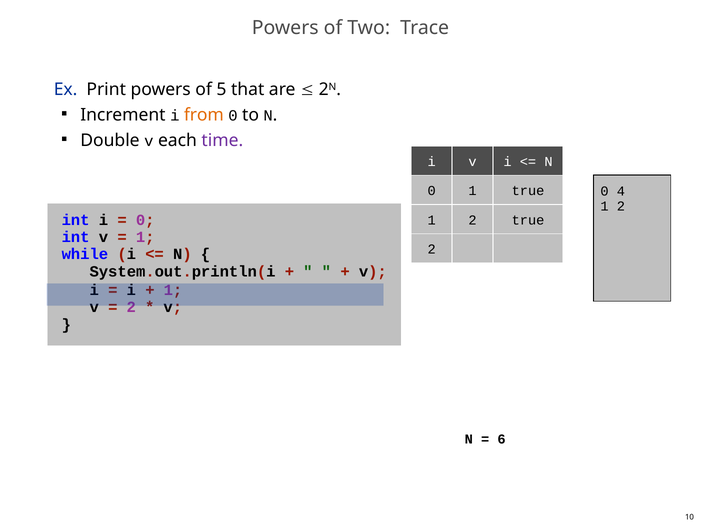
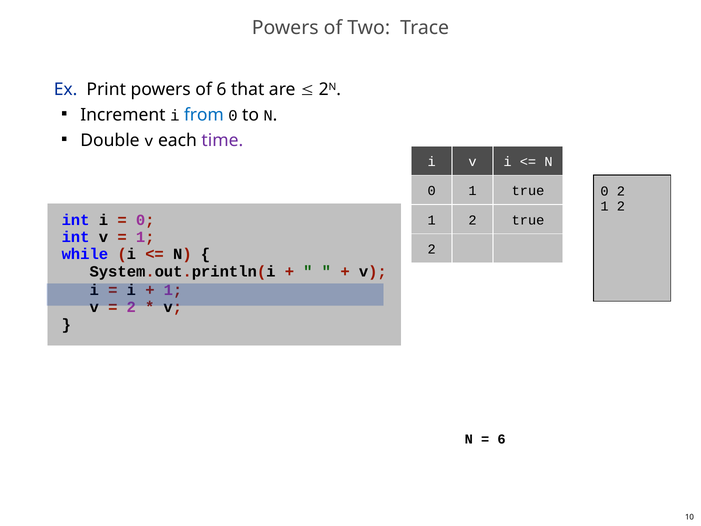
of 5: 5 -> 6
from colour: orange -> blue
0 4: 4 -> 2
